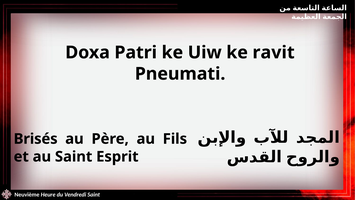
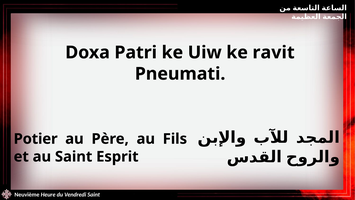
Brisés: Brisés -> Potier
